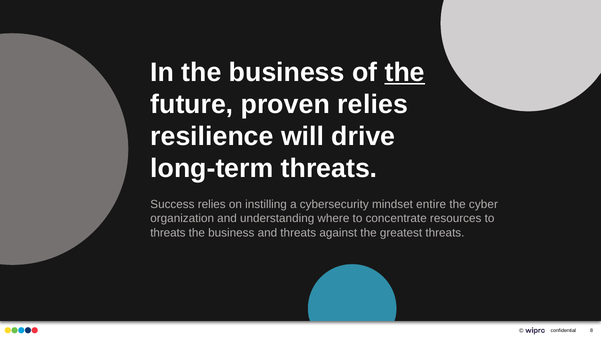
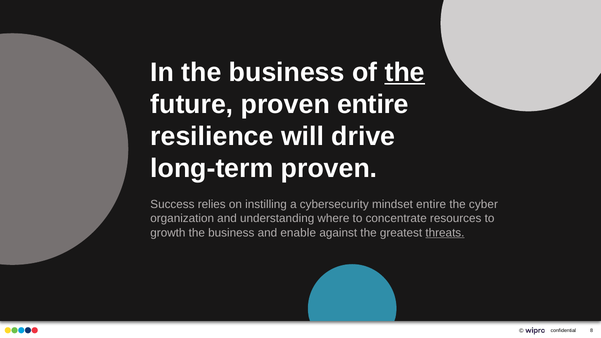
proven relies: relies -> entire
long-term threats: threats -> proven
threats at (168, 233): threats -> growth
and threats: threats -> enable
threats at (445, 233) underline: none -> present
